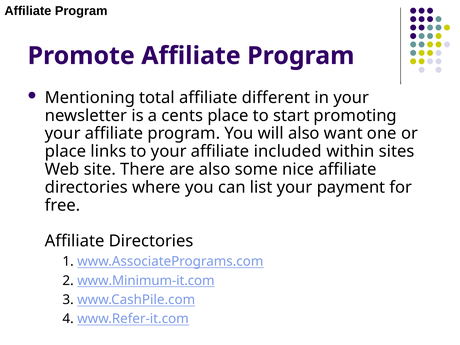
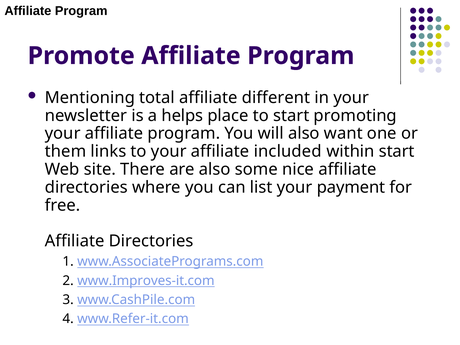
cents: cents -> helps
place at (66, 151): place -> them
within sites: sites -> start
www.Minimum-it.com: www.Minimum-it.com -> www.Improves-it.com
